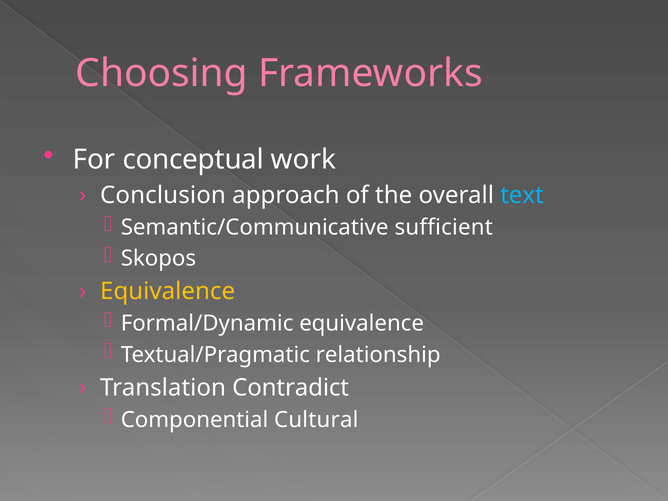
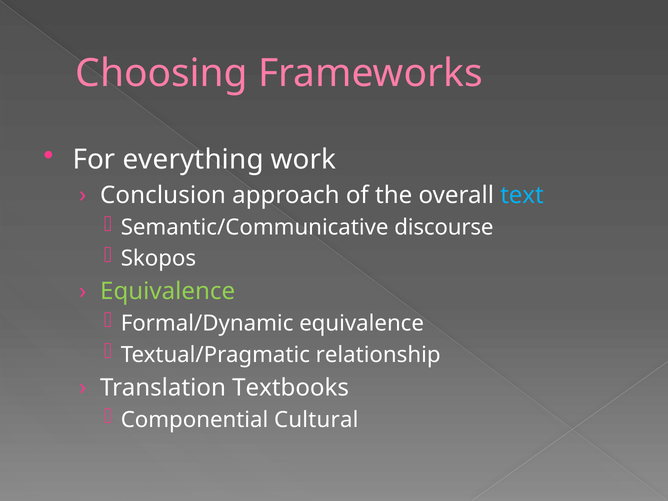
conceptual: conceptual -> everything
sufficient: sufficient -> discourse
Equivalence at (168, 291) colour: yellow -> light green
Contradict: Contradict -> Textbooks
